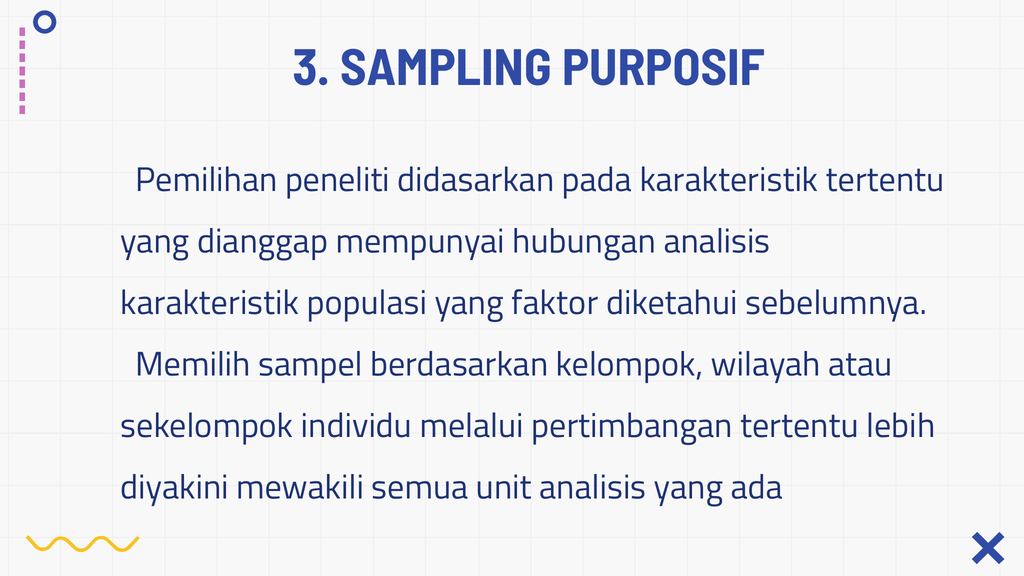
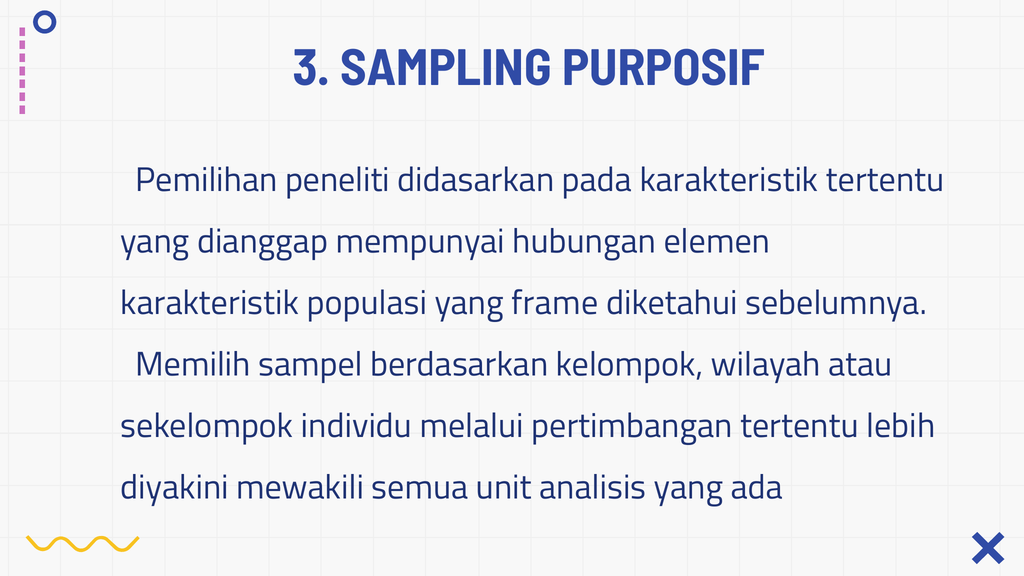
hubungan analisis: analisis -> elemen
faktor: faktor -> frame
